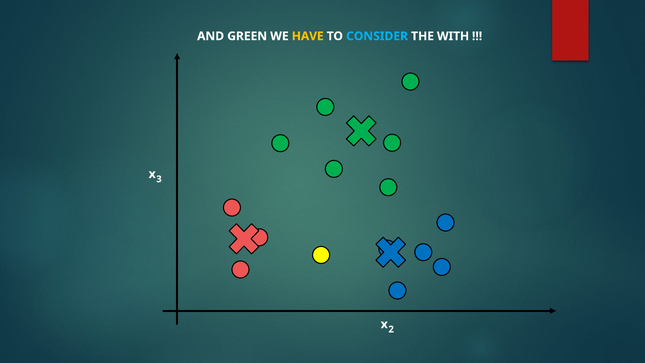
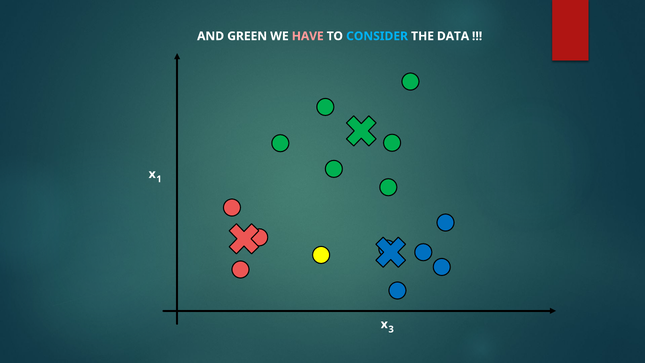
HAVE colour: yellow -> pink
WITH: WITH -> DATA
3: 3 -> 1
2: 2 -> 3
